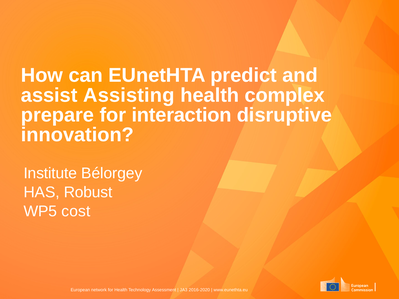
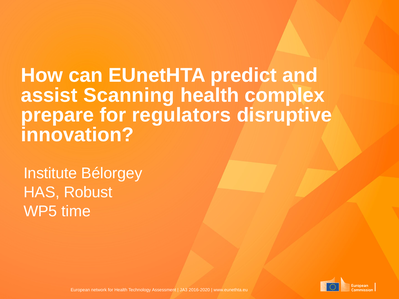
Assisting: Assisting -> Scanning
interaction: interaction -> regulators
cost: cost -> time
